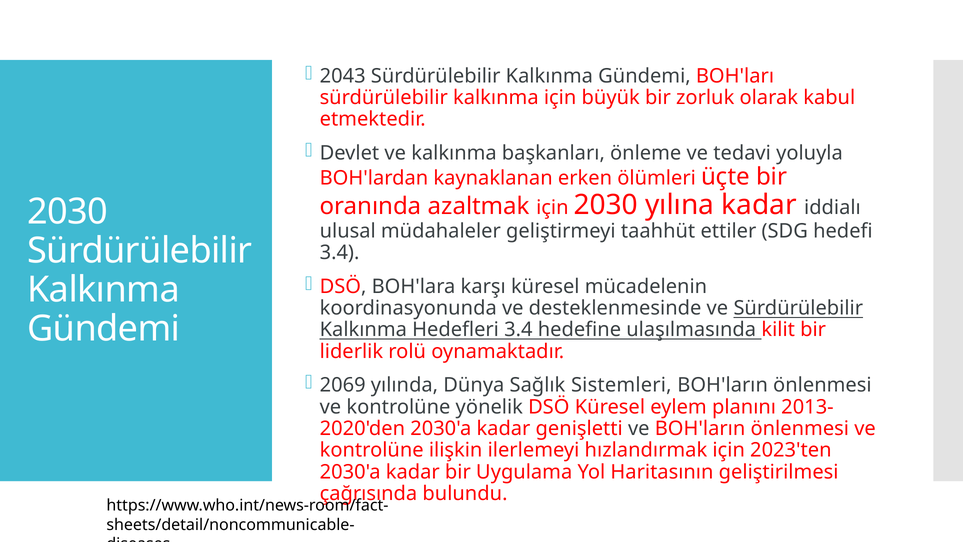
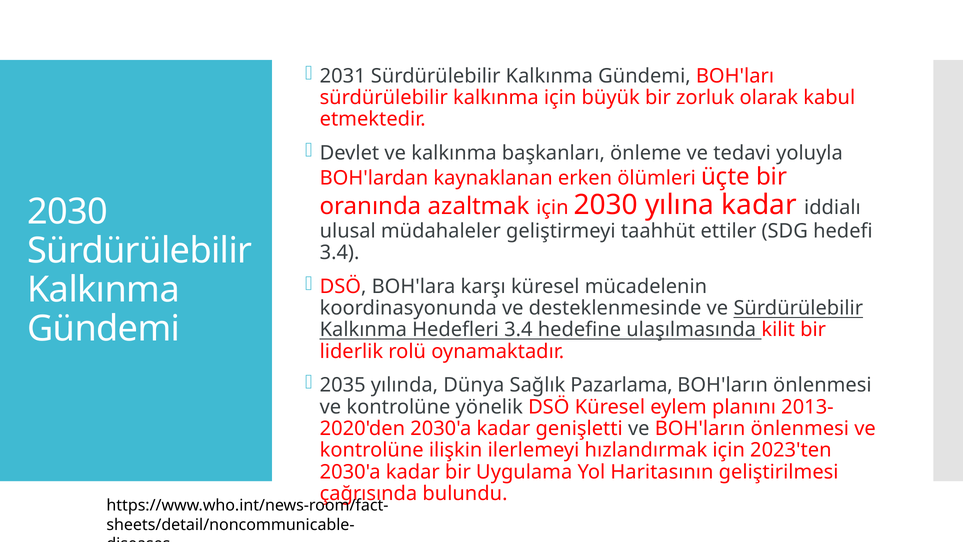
2043: 2043 -> 2031
2069: 2069 -> 2035
Sistemleri: Sistemleri -> Pazarlama
